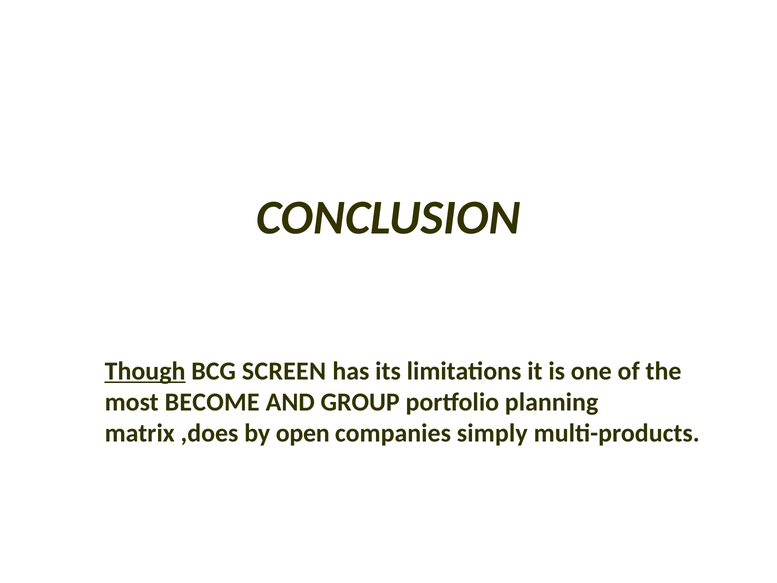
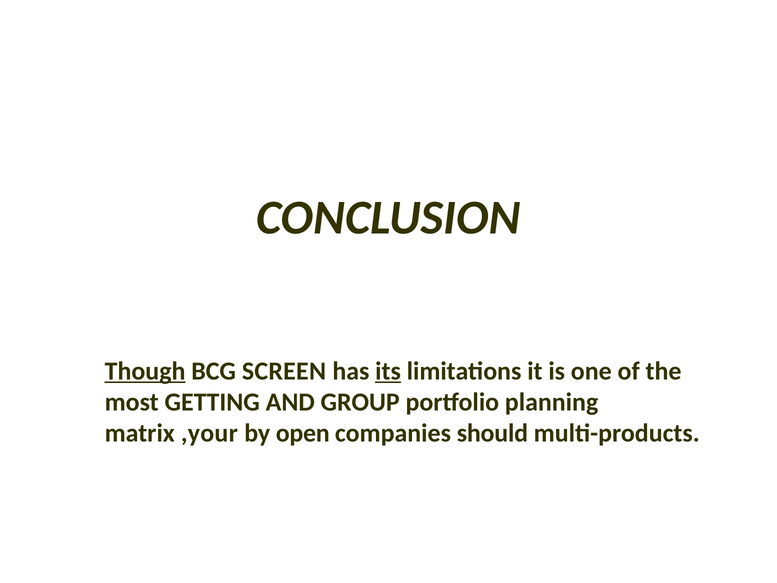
its underline: none -> present
BECOME: BECOME -> GETTING
,does: ,does -> ,your
simply: simply -> should
